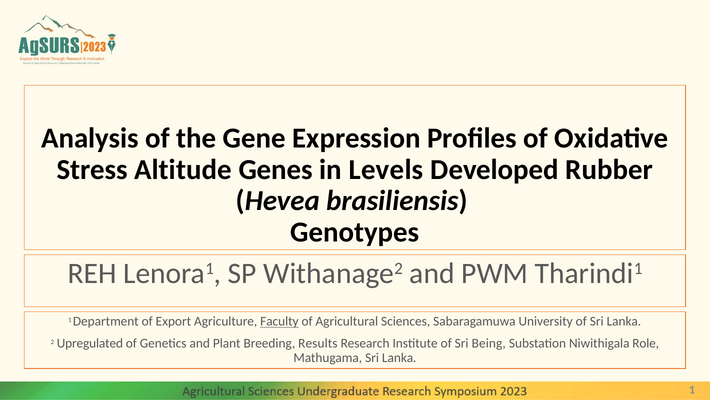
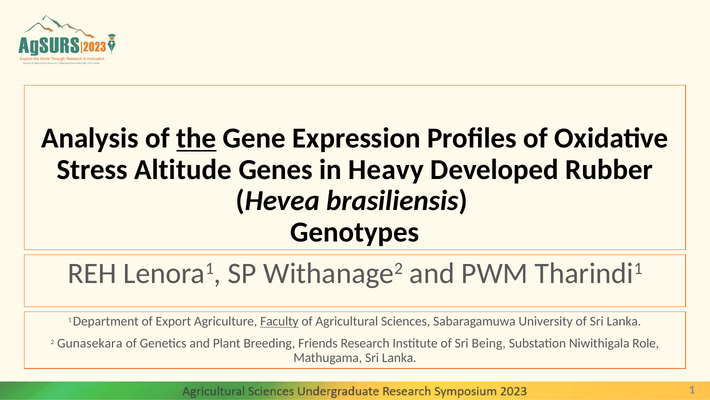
the underline: none -> present
Levels: Levels -> Heavy
Upregulated: Upregulated -> Gunasekara
Results: Results -> Friends
